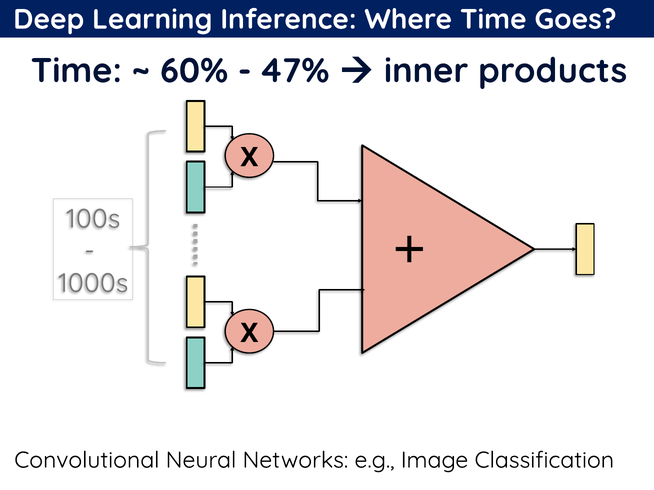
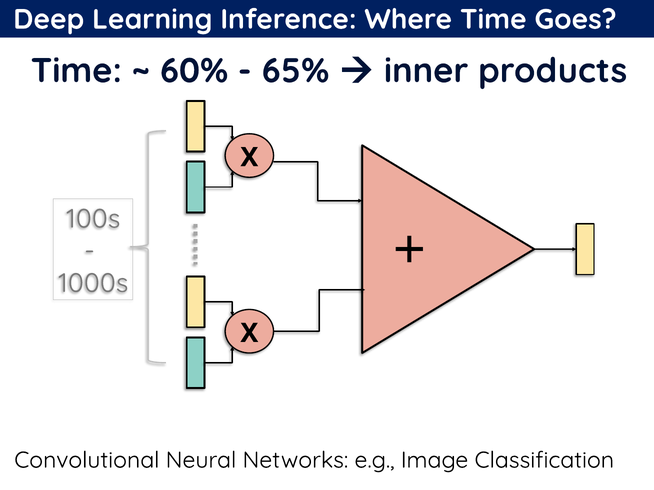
47%: 47% -> 65%
